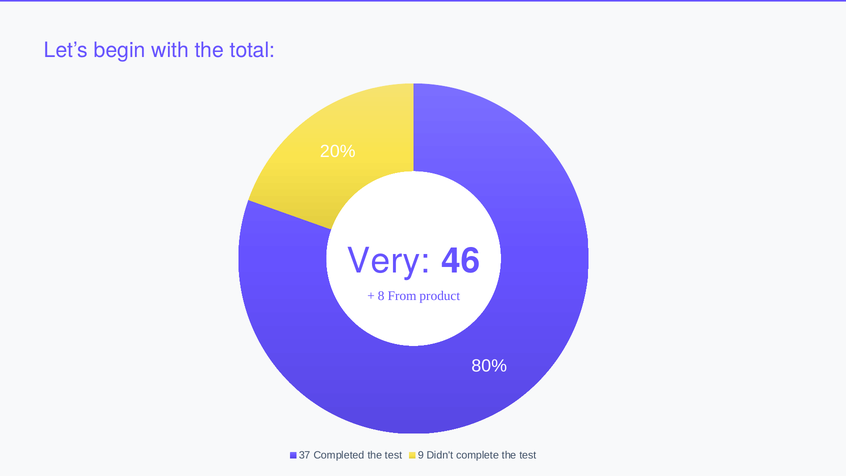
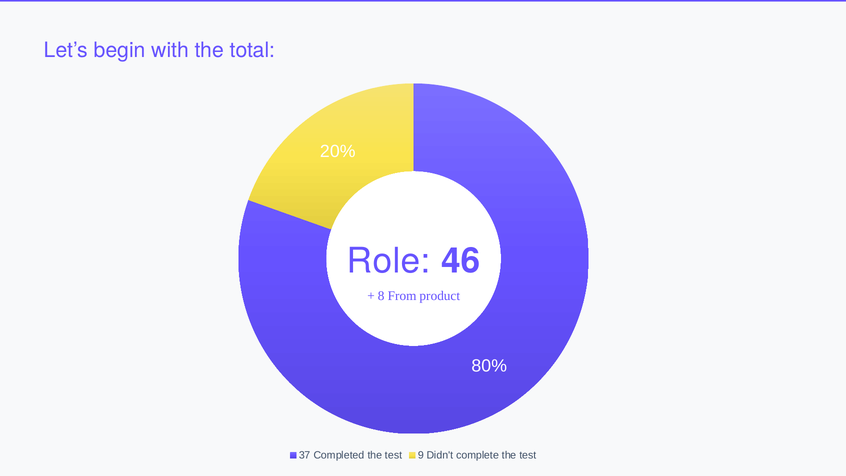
Very: Very -> Role
